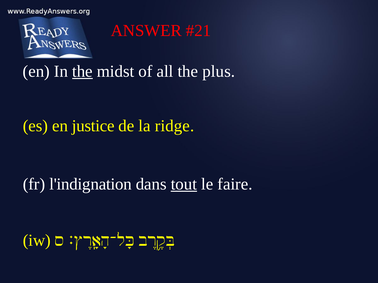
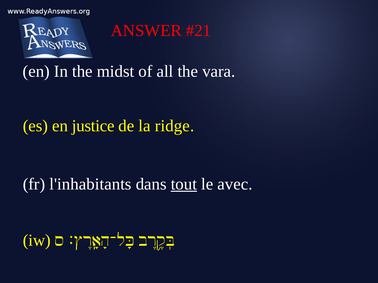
the at (82, 71) underline: present -> none
plus: plus -> vara
l'indignation: l'indignation -> l'inhabitants
faire: faire -> avec
